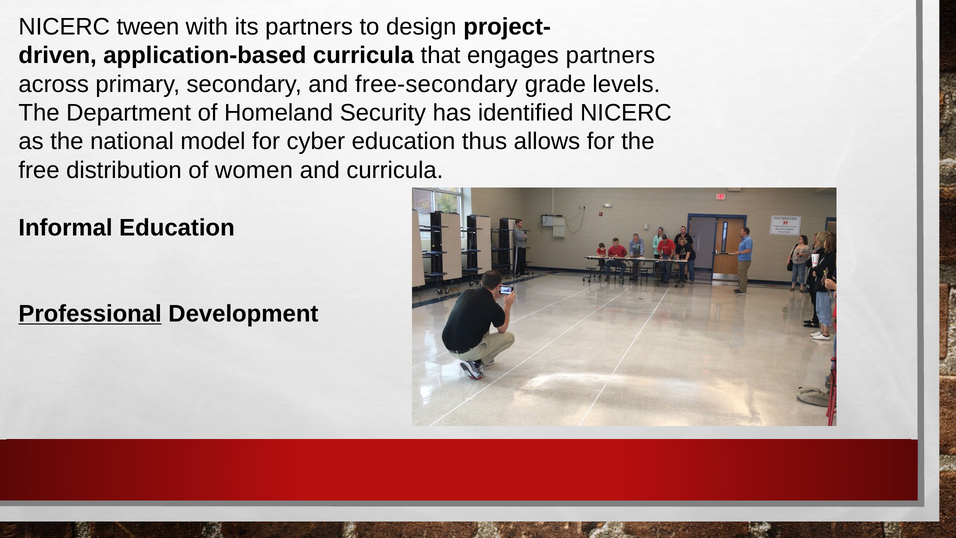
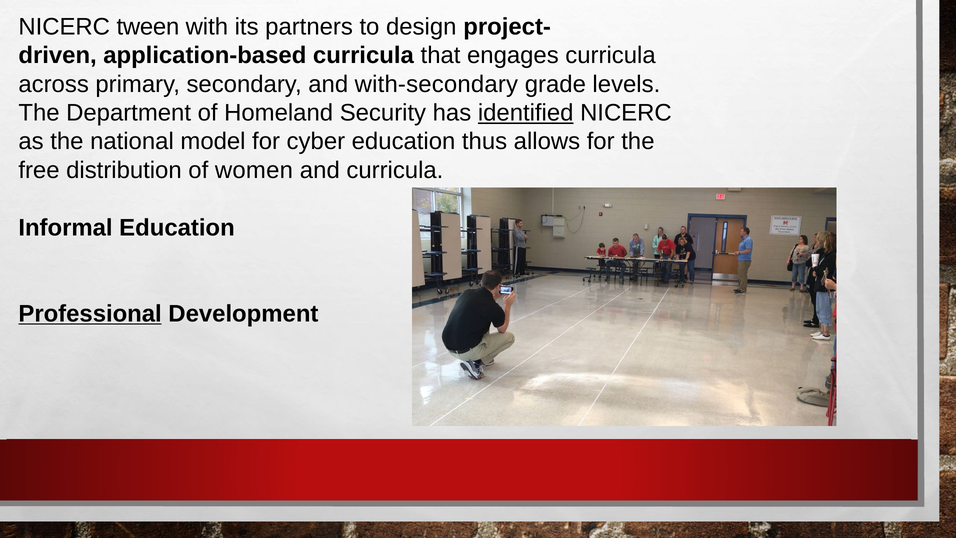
engages partners: partners -> curricula
free-secondary: free-secondary -> with-secondary
identified underline: none -> present
